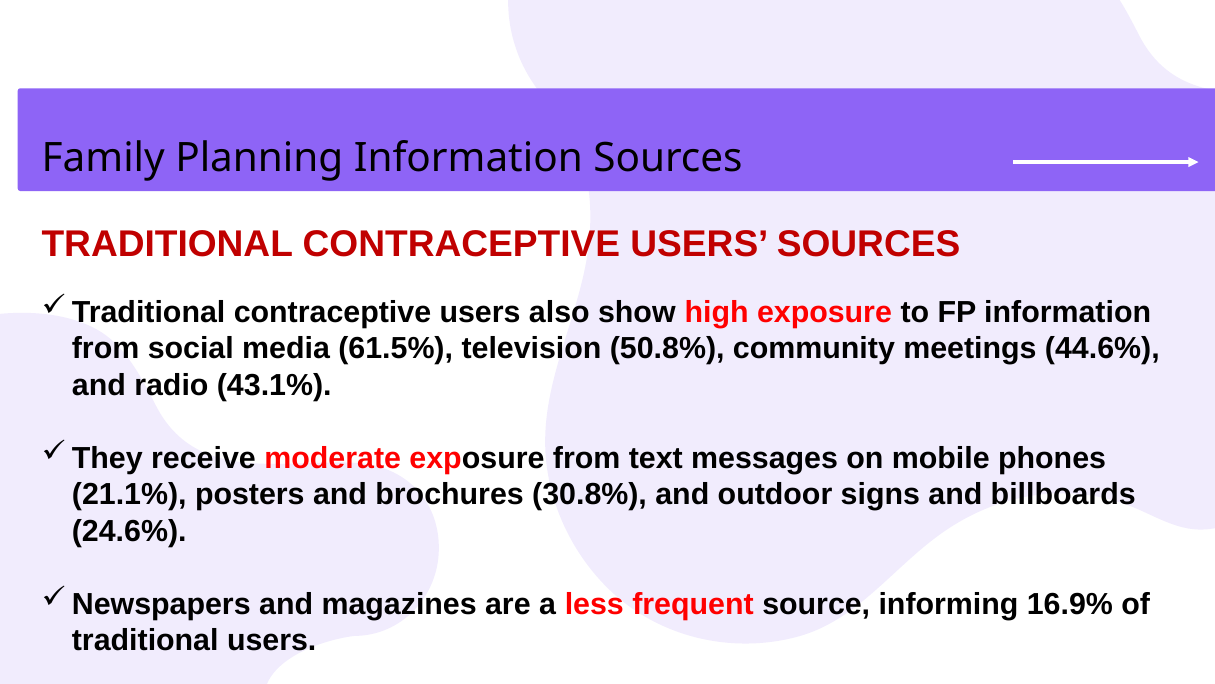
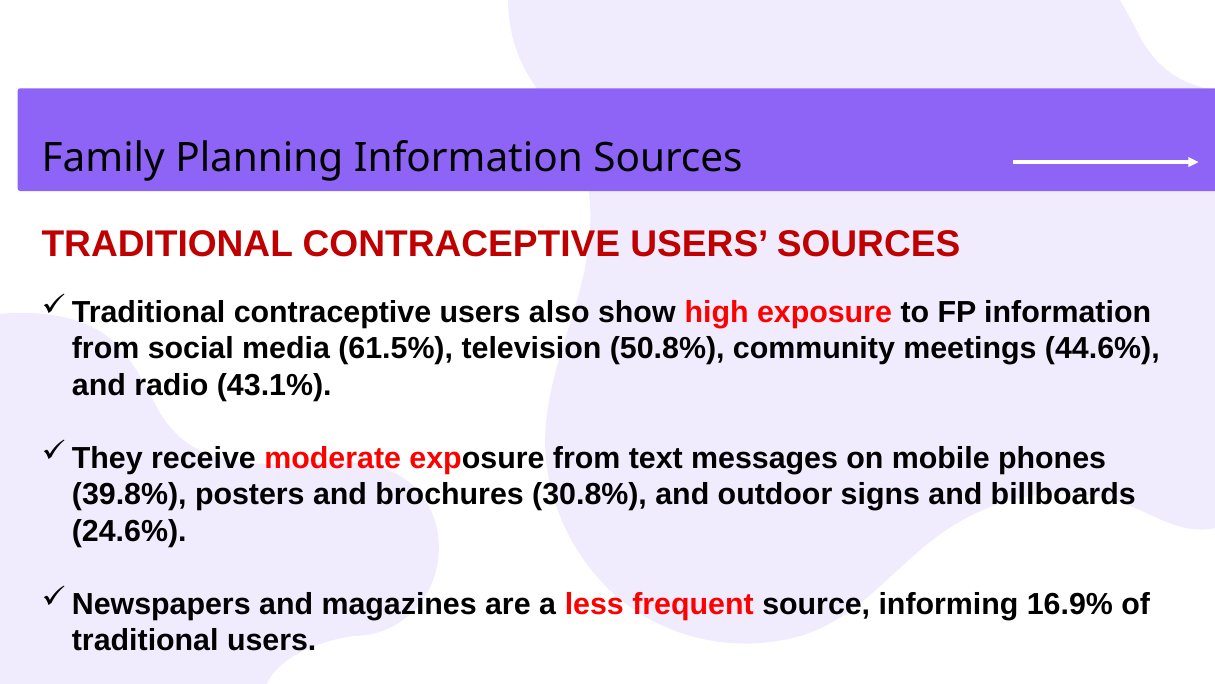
21.1%: 21.1% -> 39.8%
